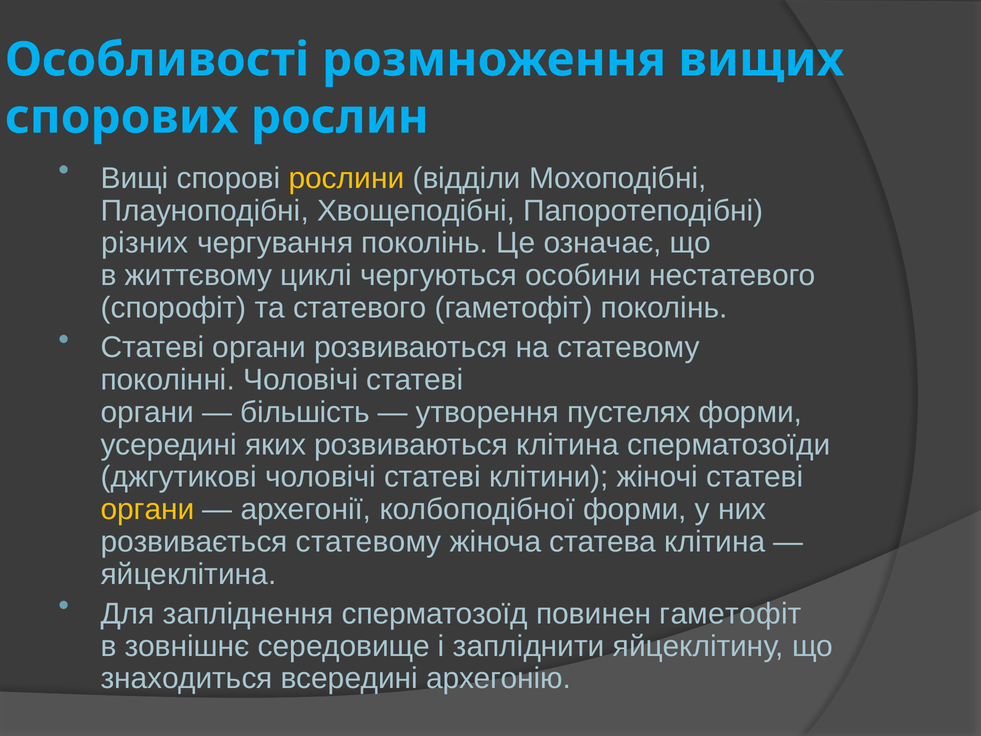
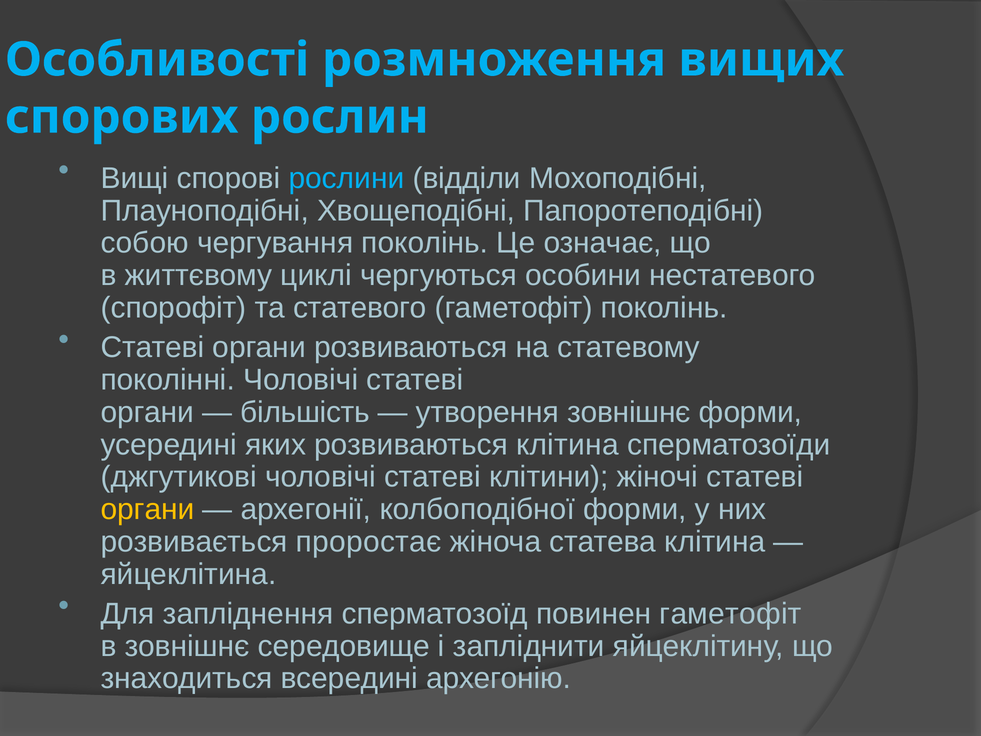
рослини colour: yellow -> light blue
різних: різних -> собою
утворення пустелях: пустелях -> зовнішнє
розвивається статевому: статевому -> проростає
